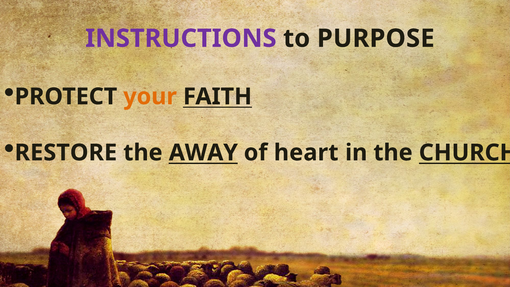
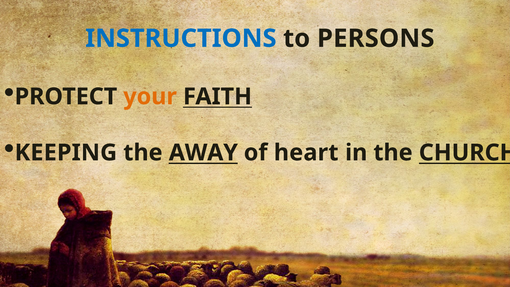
INSTRUCTIONS colour: purple -> blue
PURPOSE: PURPOSE -> PERSONS
RESTORE: RESTORE -> KEEPING
